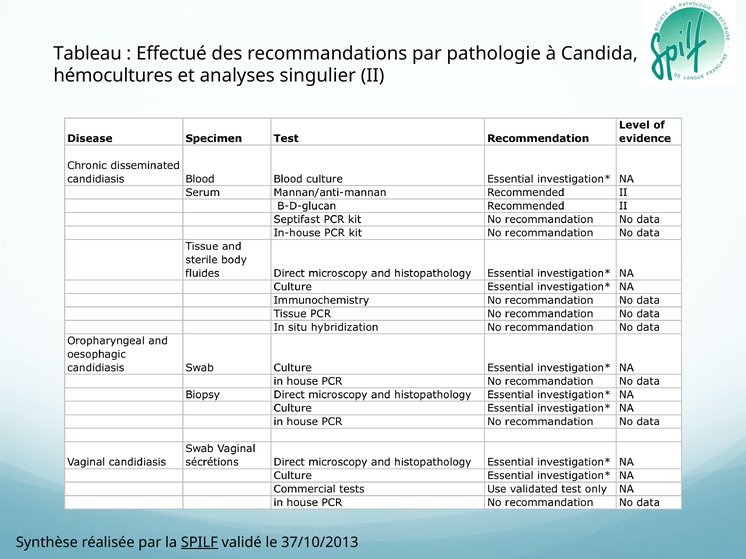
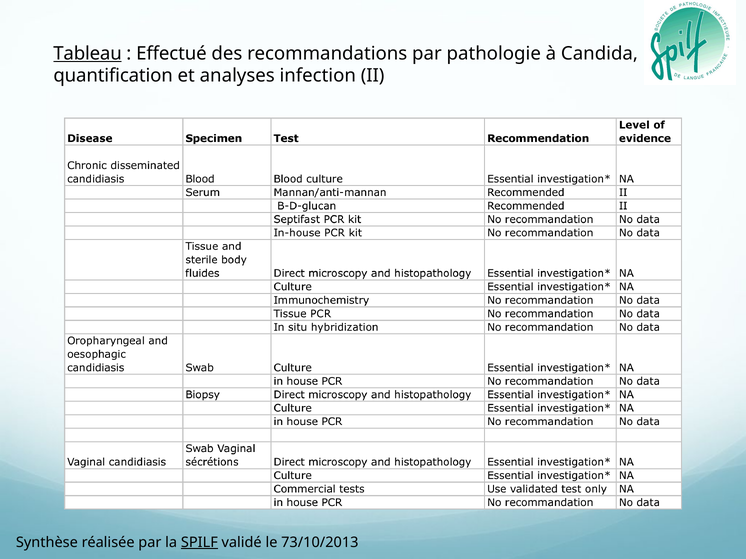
Tableau underline: none -> present
hémocultures: hémocultures -> quantification
singulier: singulier -> infection
37/10/2013: 37/10/2013 -> 73/10/2013
